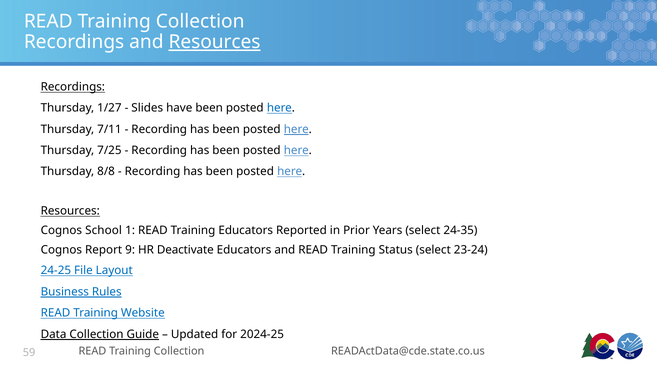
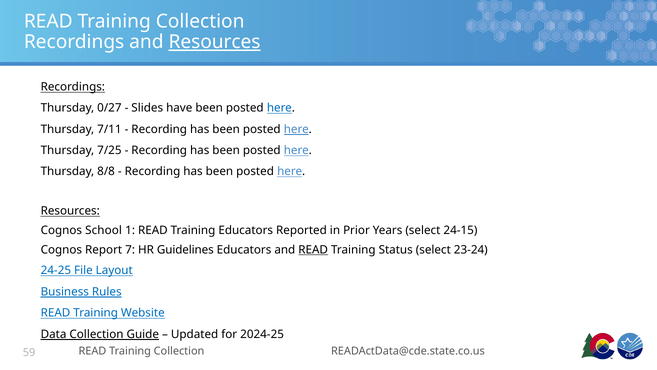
1/27: 1/27 -> 0/27
24-35: 24-35 -> 24-15
9: 9 -> 7
Deactivate: Deactivate -> Guidelines
READ at (313, 249) underline: none -> present
